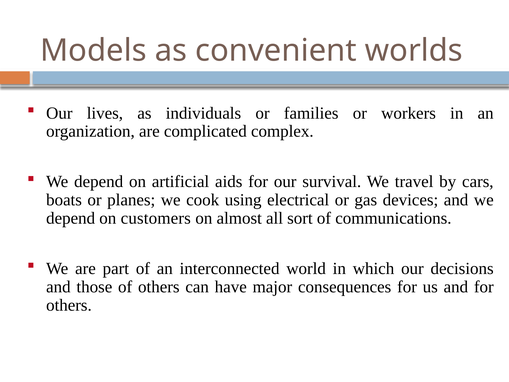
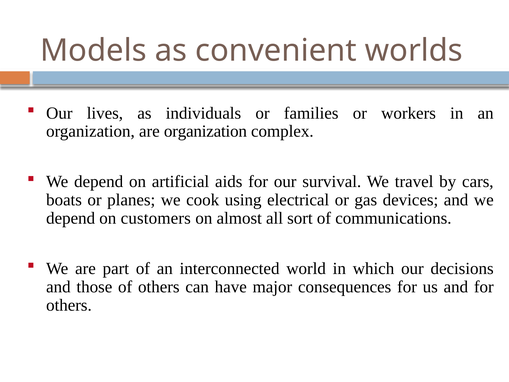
are complicated: complicated -> organization
